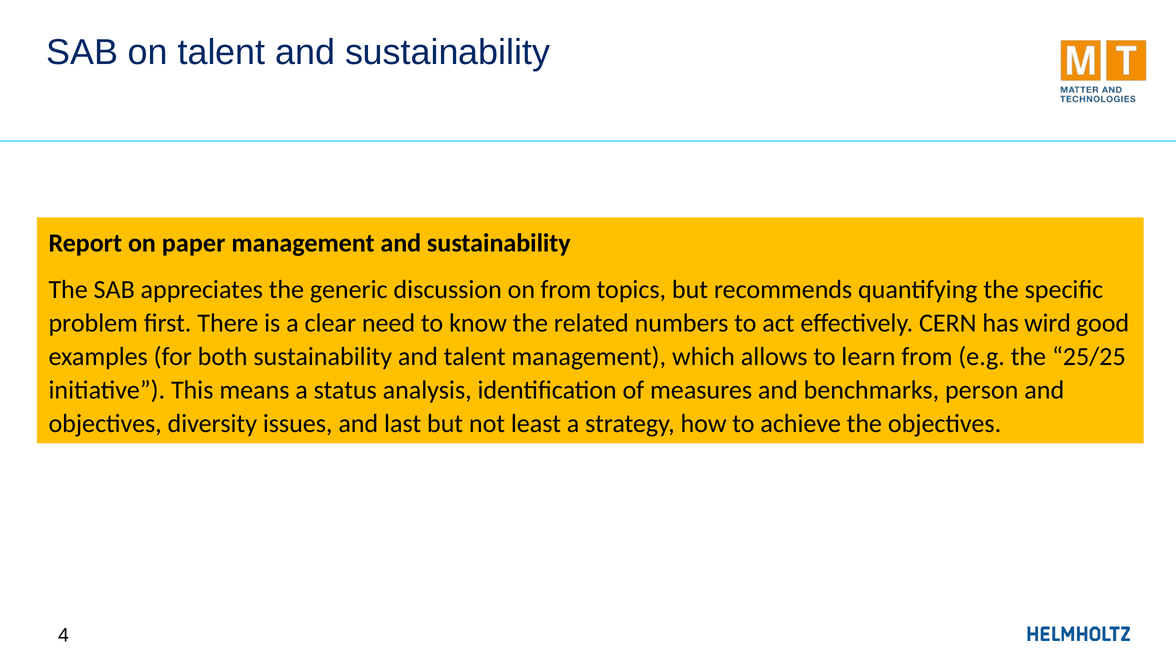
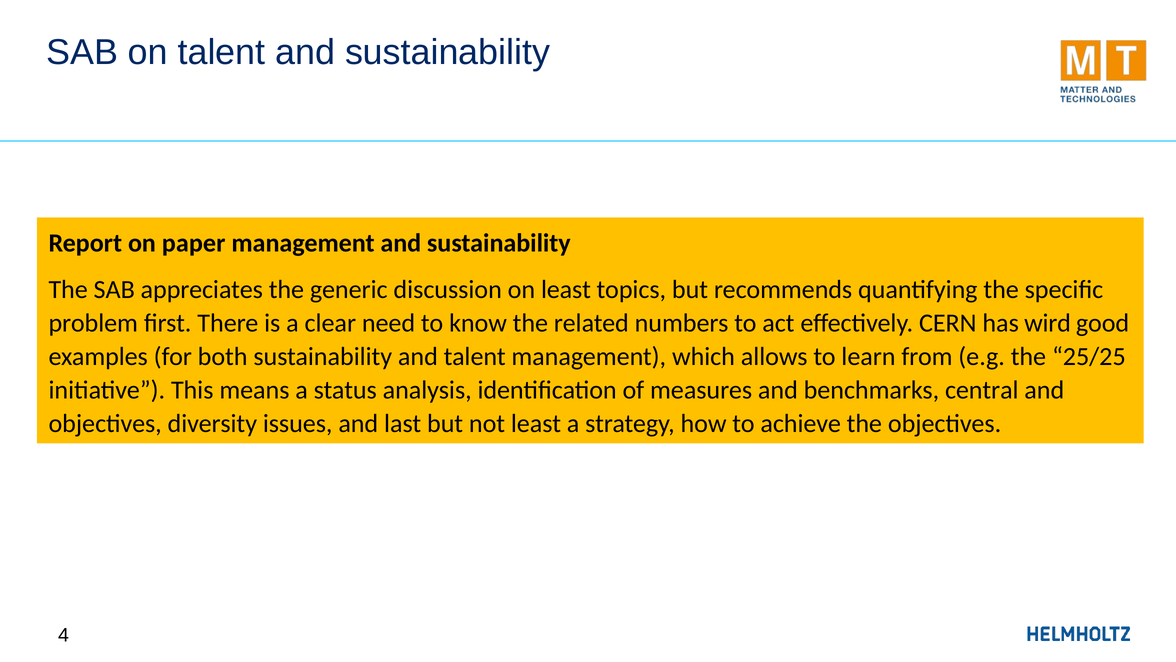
on from: from -> least
person: person -> central
